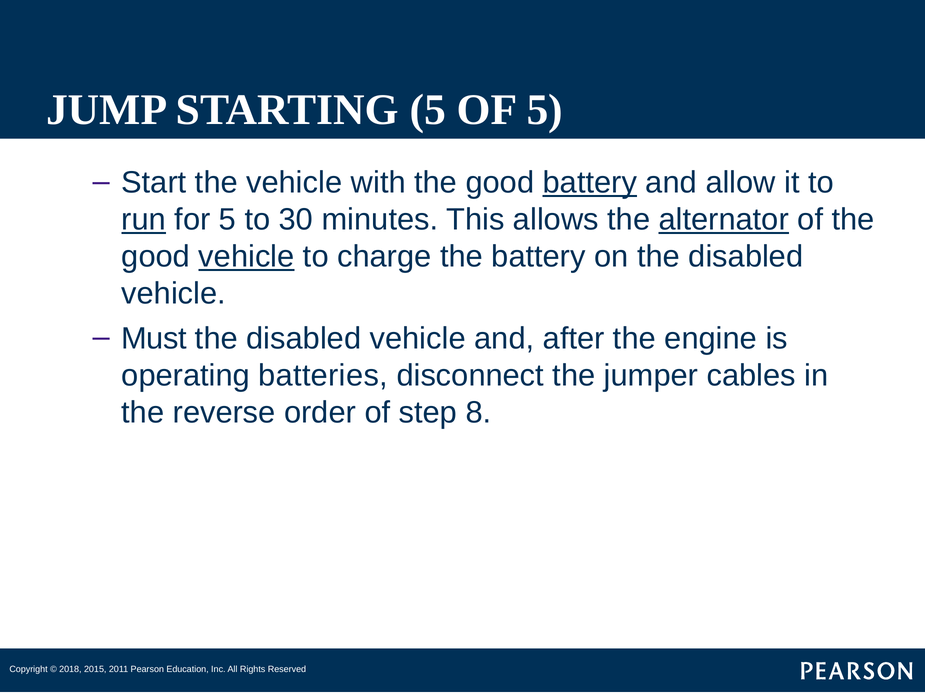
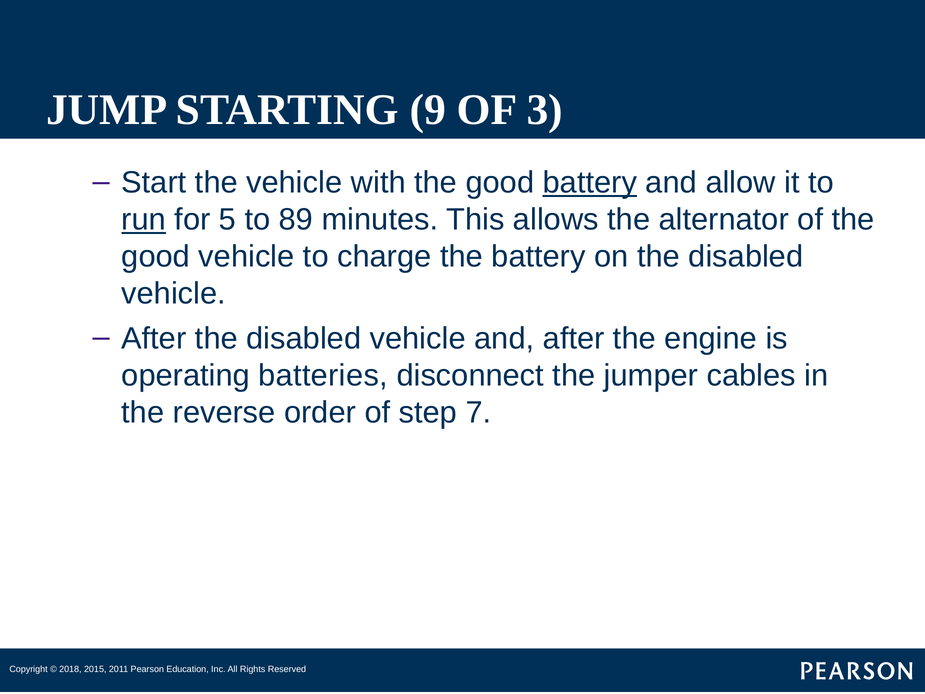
STARTING 5: 5 -> 9
OF 5: 5 -> 3
30: 30 -> 89
alternator underline: present -> none
vehicle at (246, 257) underline: present -> none
Must at (154, 338): Must -> After
8: 8 -> 7
